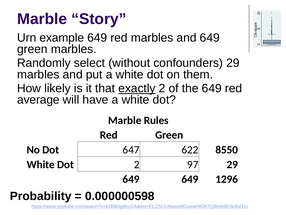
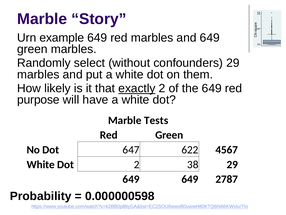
average: average -> purpose
Rules: Rules -> Tests
8550: 8550 -> 4567
97: 97 -> 38
1296: 1296 -> 2787
